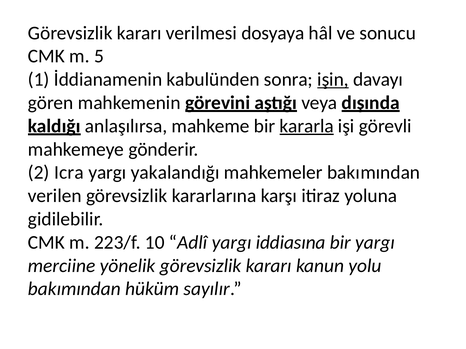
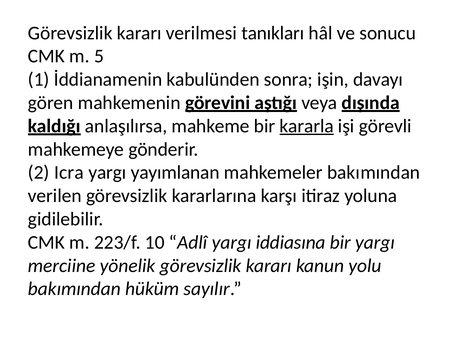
dosyaya: dosyaya -> tanıkları
işin underline: present -> none
yakalandığı: yakalandığı -> yayımlanan
